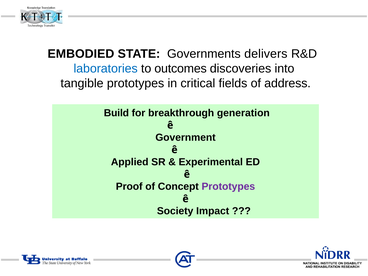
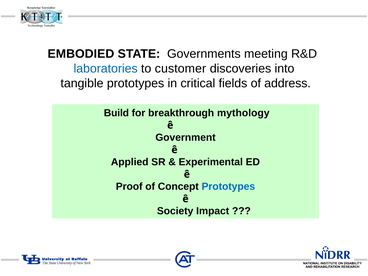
delivers: delivers -> meeting
outcomes: outcomes -> customer
generation: generation -> mythology
Prototypes at (228, 187) colour: purple -> blue
